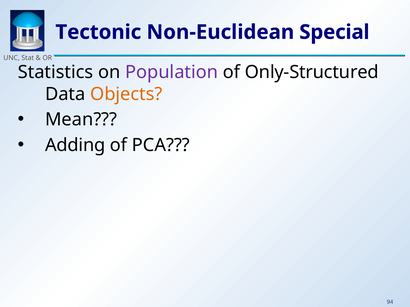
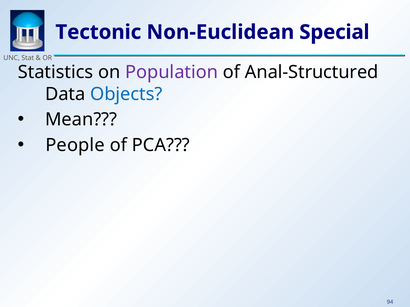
Only-Structured: Only-Structured -> Anal-Structured
Objects colour: orange -> blue
Adding: Adding -> People
